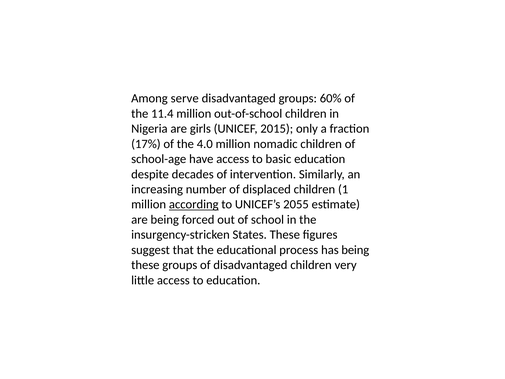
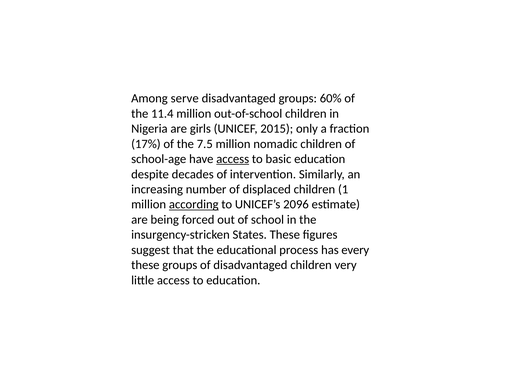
4.0: 4.0 -> 7.5
access at (233, 159) underline: none -> present
2055: 2055 -> 2096
has being: being -> every
